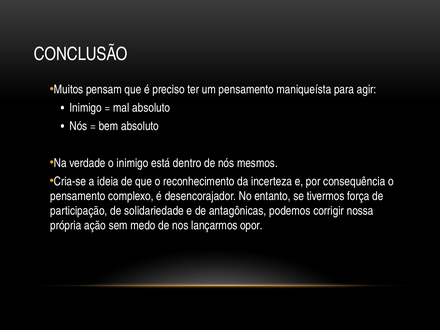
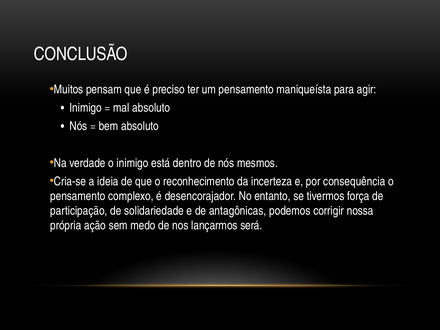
opor: opor -> será
